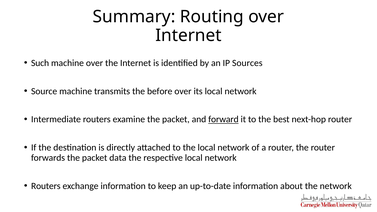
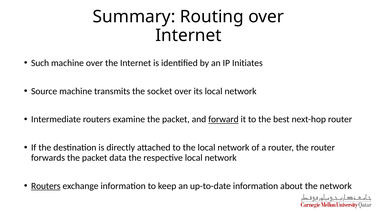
Sources: Sources -> Initiates
before: before -> socket
Routers at (46, 186) underline: none -> present
